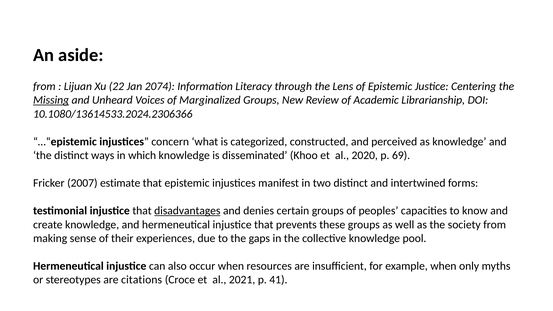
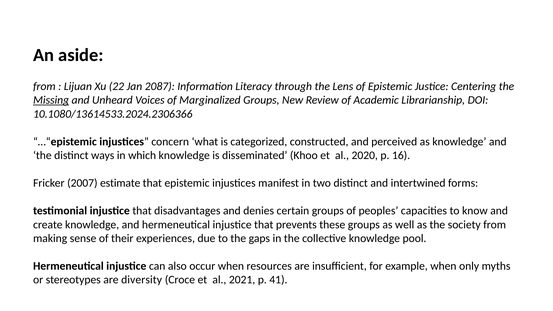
2074: 2074 -> 2087
69: 69 -> 16
disadvantages underline: present -> none
citations: citations -> diversity
